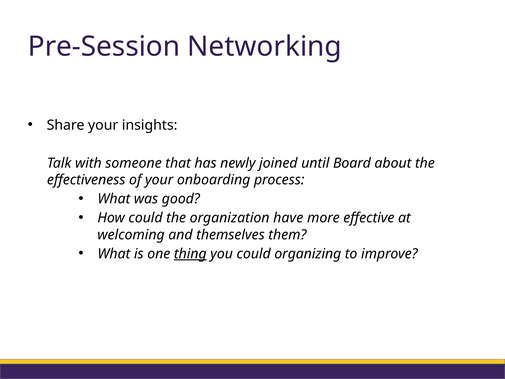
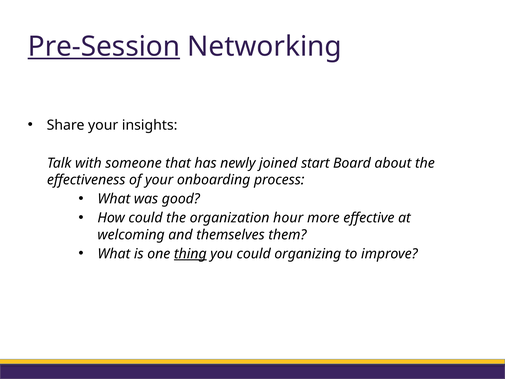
Pre-Session underline: none -> present
until: until -> start
have: have -> hour
